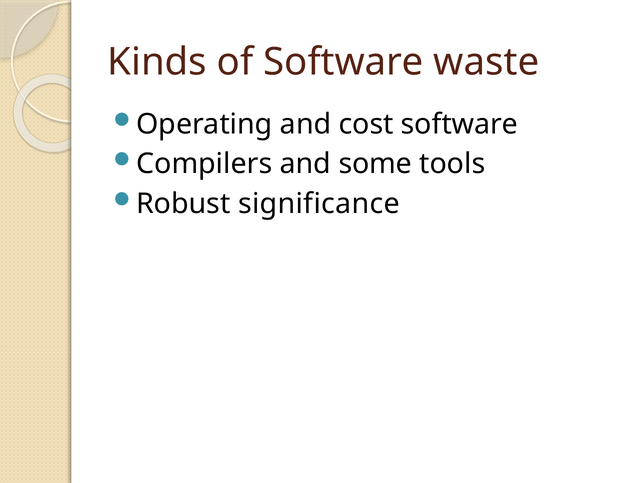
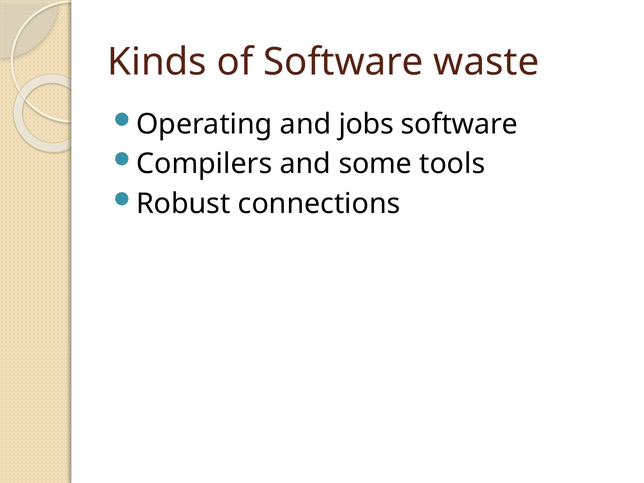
cost: cost -> jobs
significance: significance -> connections
